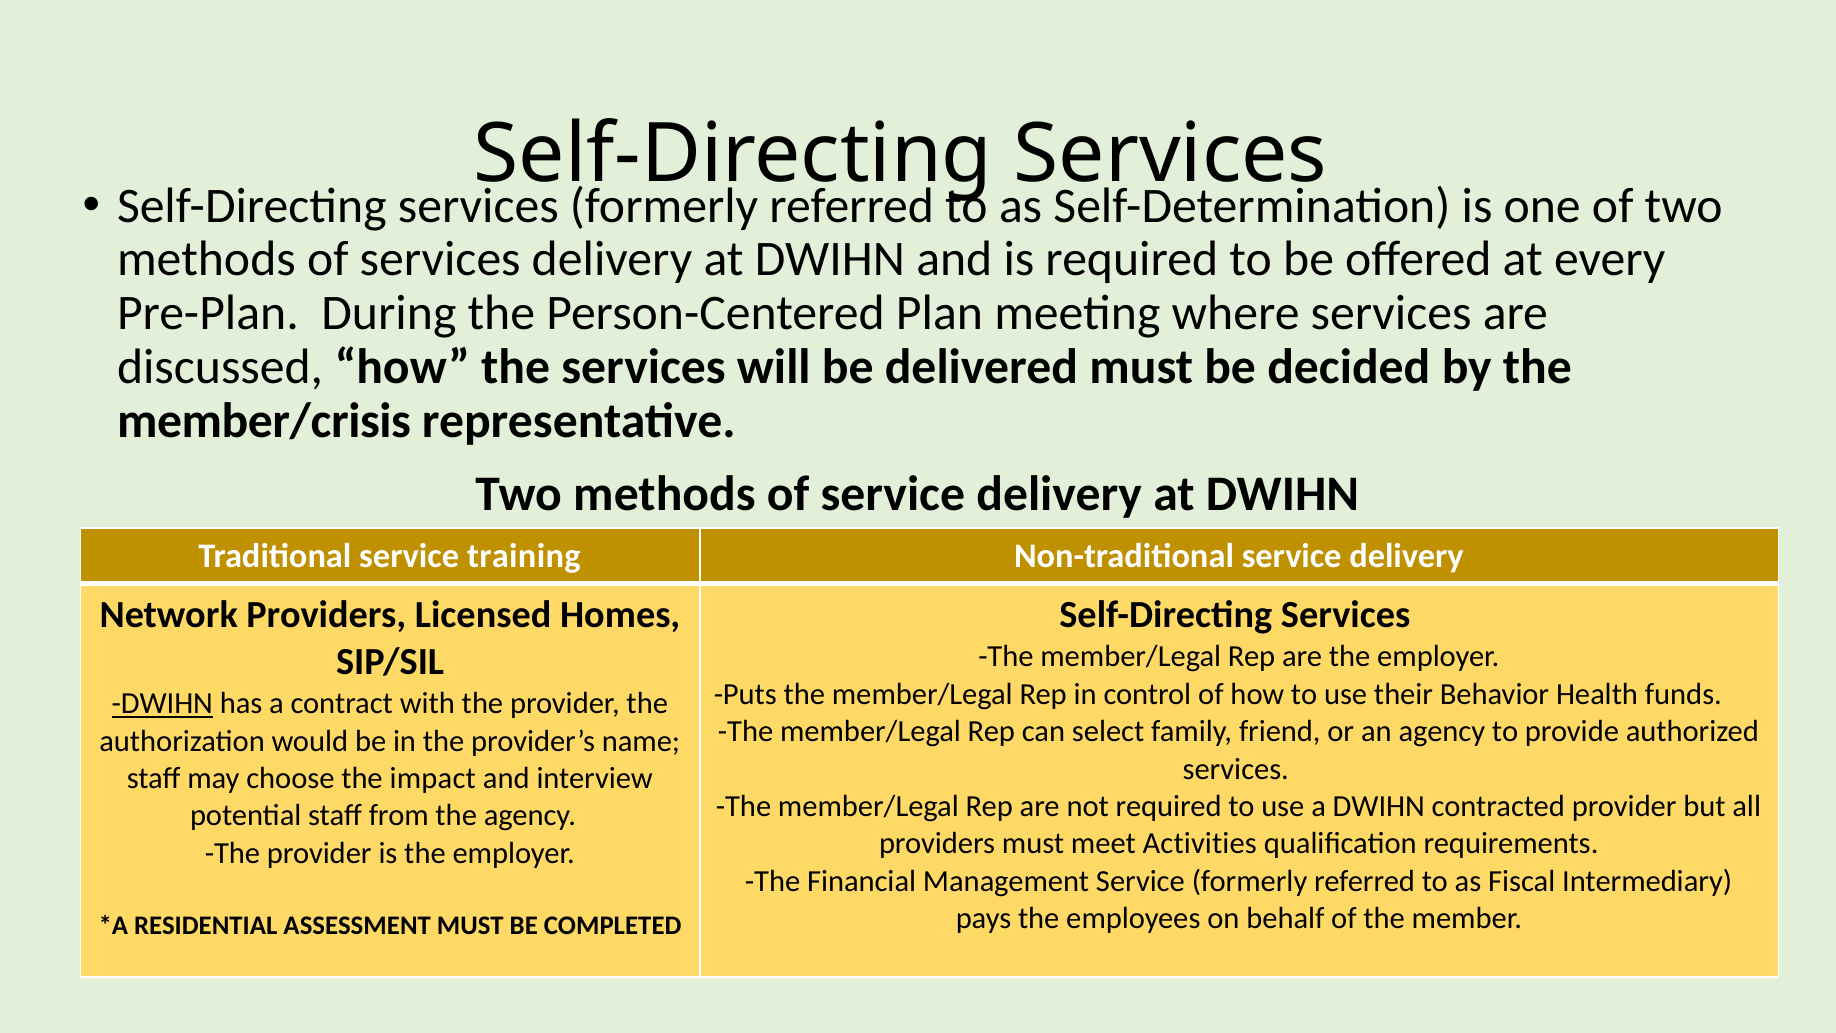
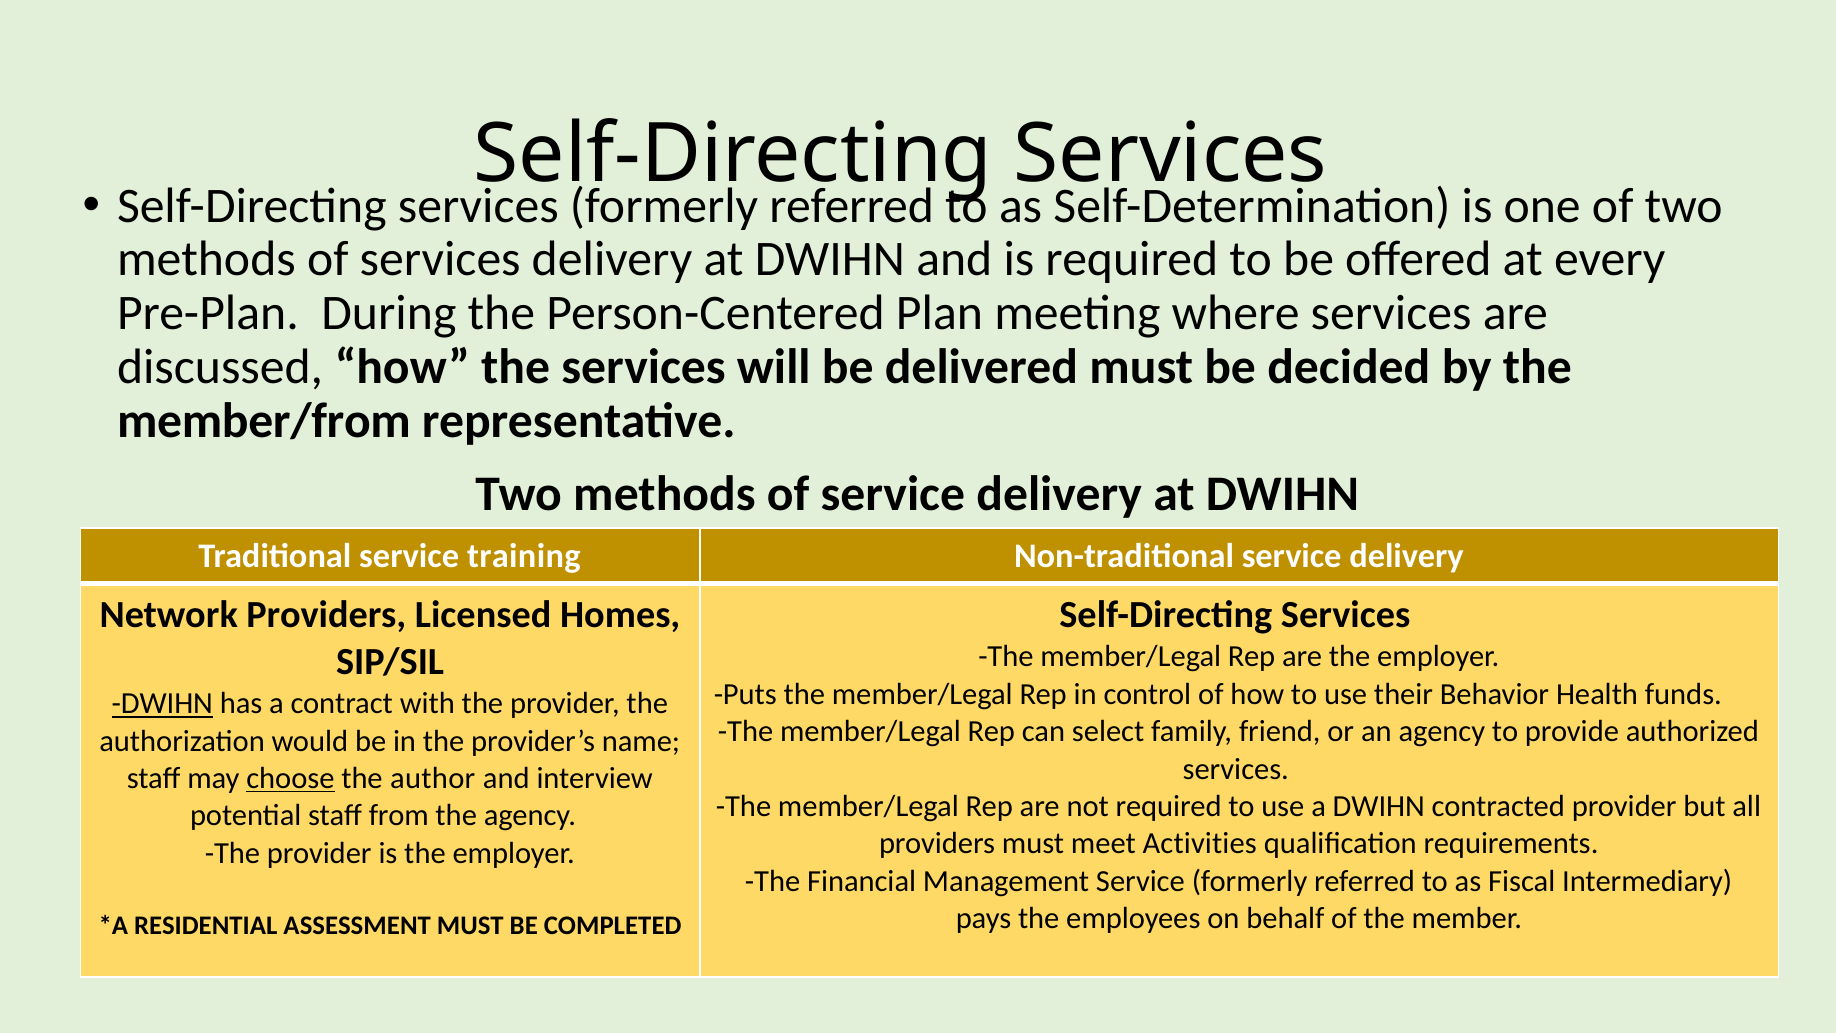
member/crisis: member/crisis -> member/from
choose underline: none -> present
impact: impact -> author
